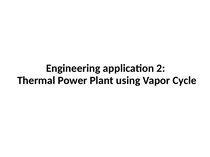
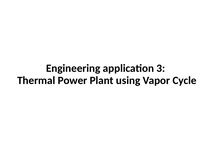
2: 2 -> 3
